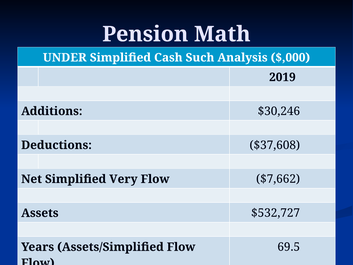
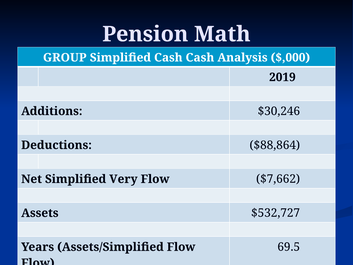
UNDER: UNDER -> GROUP
Cash Such: Such -> Cash
$37,608: $37,608 -> $88,864
